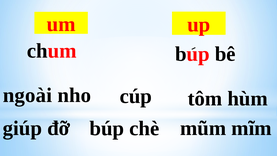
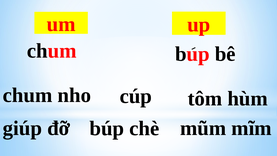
ngoài at (27, 95): ngoài -> chum
